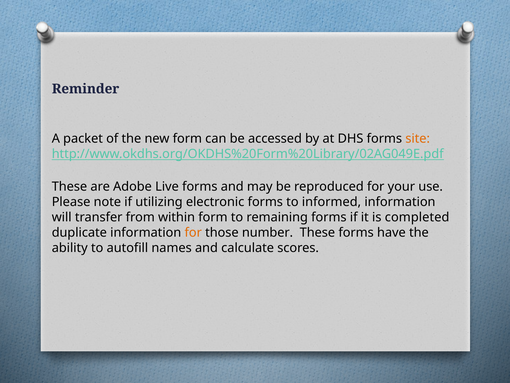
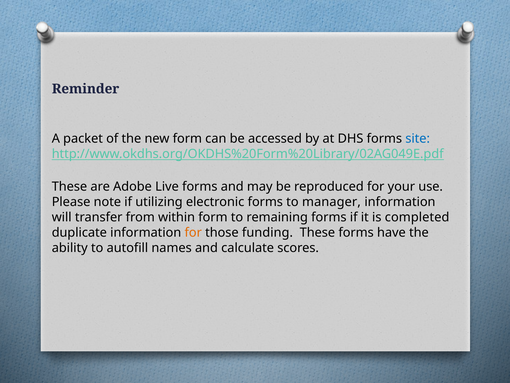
site colour: orange -> blue
informed: informed -> manager
number: number -> funding
